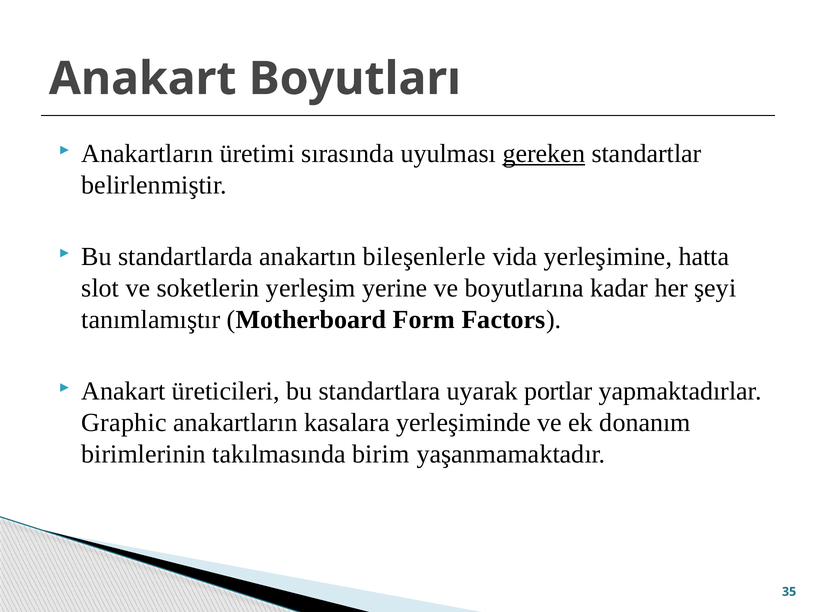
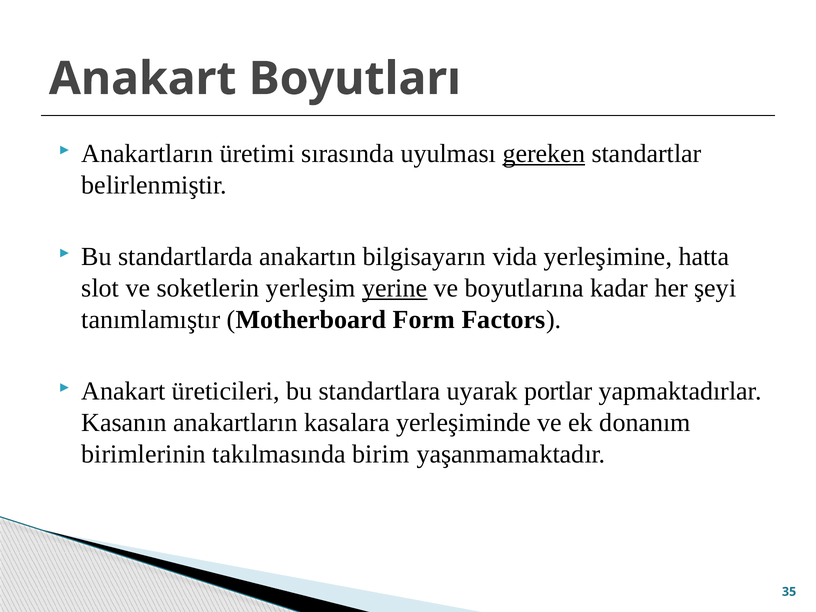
bileşenlerle: bileşenlerle -> bilgisayarın
yerine underline: none -> present
Graphic: Graphic -> Kasanın
